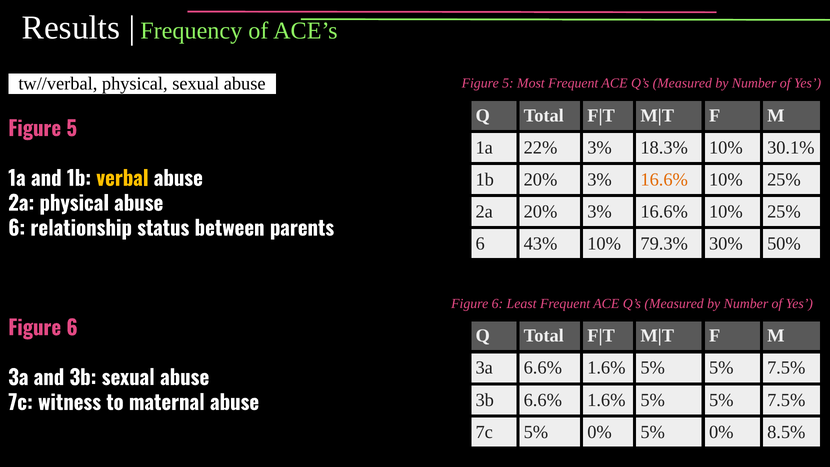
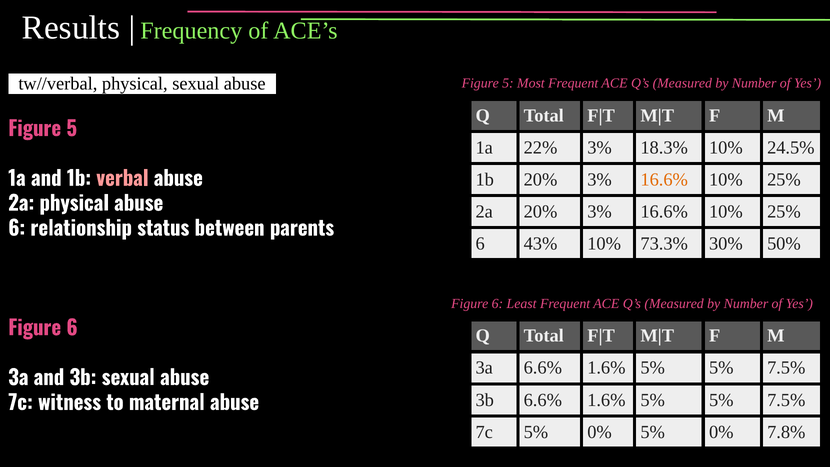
30.1%: 30.1% -> 24.5%
verbal colour: yellow -> pink
79.3%: 79.3% -> 73.3%
8.5%: 8.5% -> 7.8%
